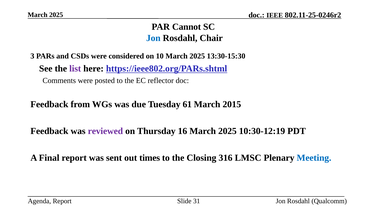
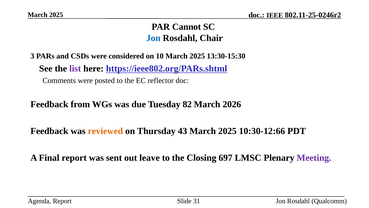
61: 61 -> 82
2015: 2015 -> 2026
reviewed colour: purple -> orange
16: 16 -> 43
10:30-12:19: 10:30-12:19 -> 10:30-12:66
times: times -> leave
316: 316 -> 697
Meeting colour: blue -> purple
